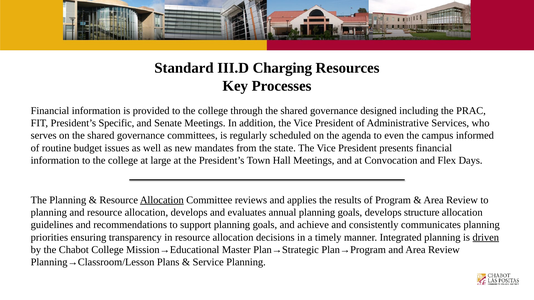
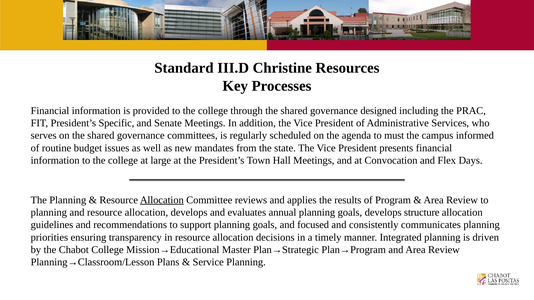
Charging: Charging -> Christine
even: even -> must
achieve: achieve -> focused
driven underline: present -> none
